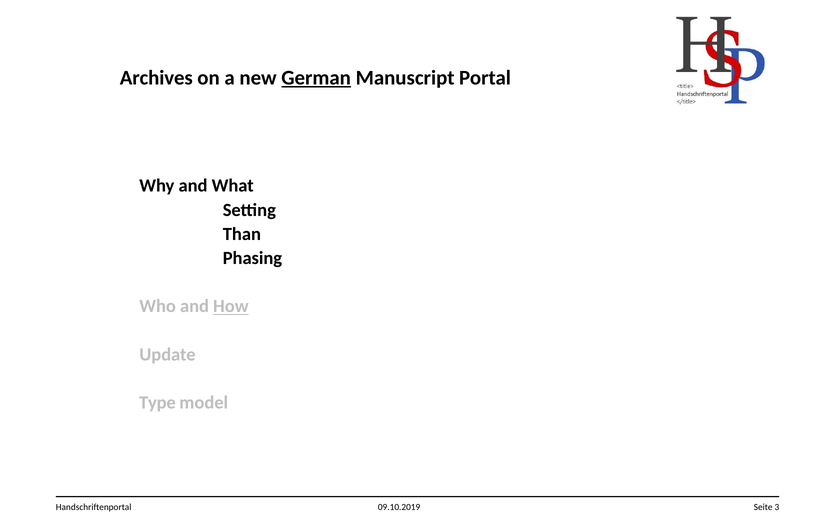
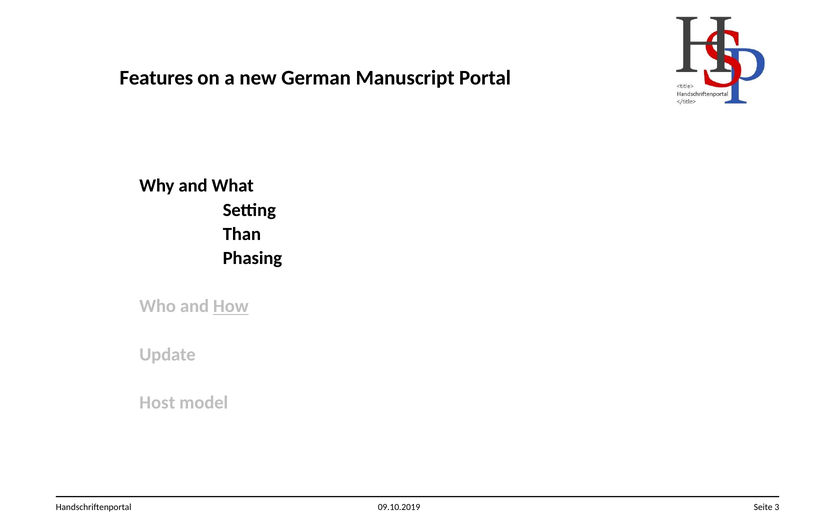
Archives: Archives -> Features
German underline: present -> none
Type: Type -> Host
